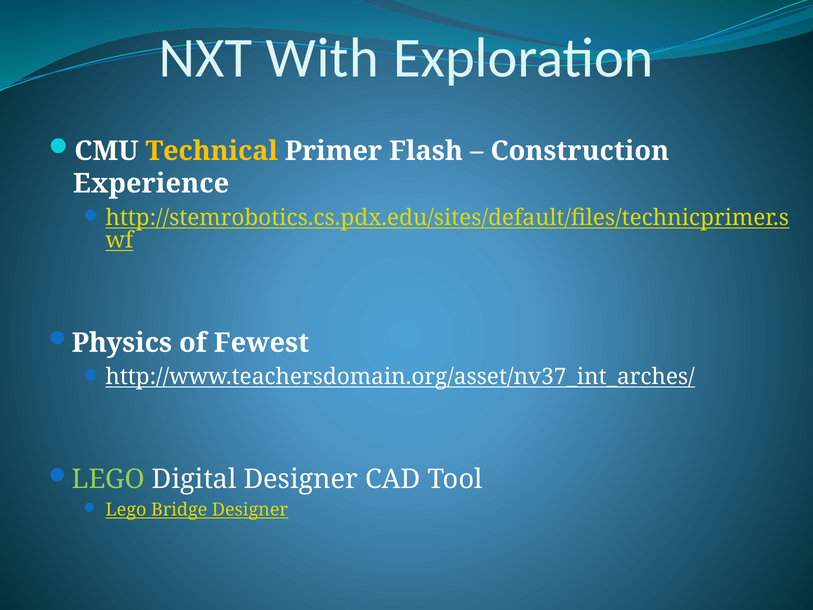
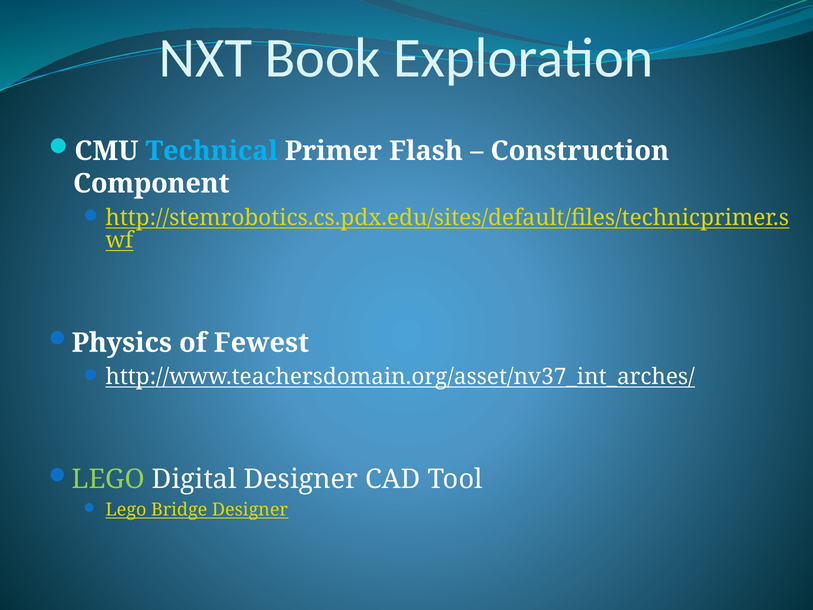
With: With -> Book
Technical colour: yellow -> light blue
Experience: Experience -> Component
